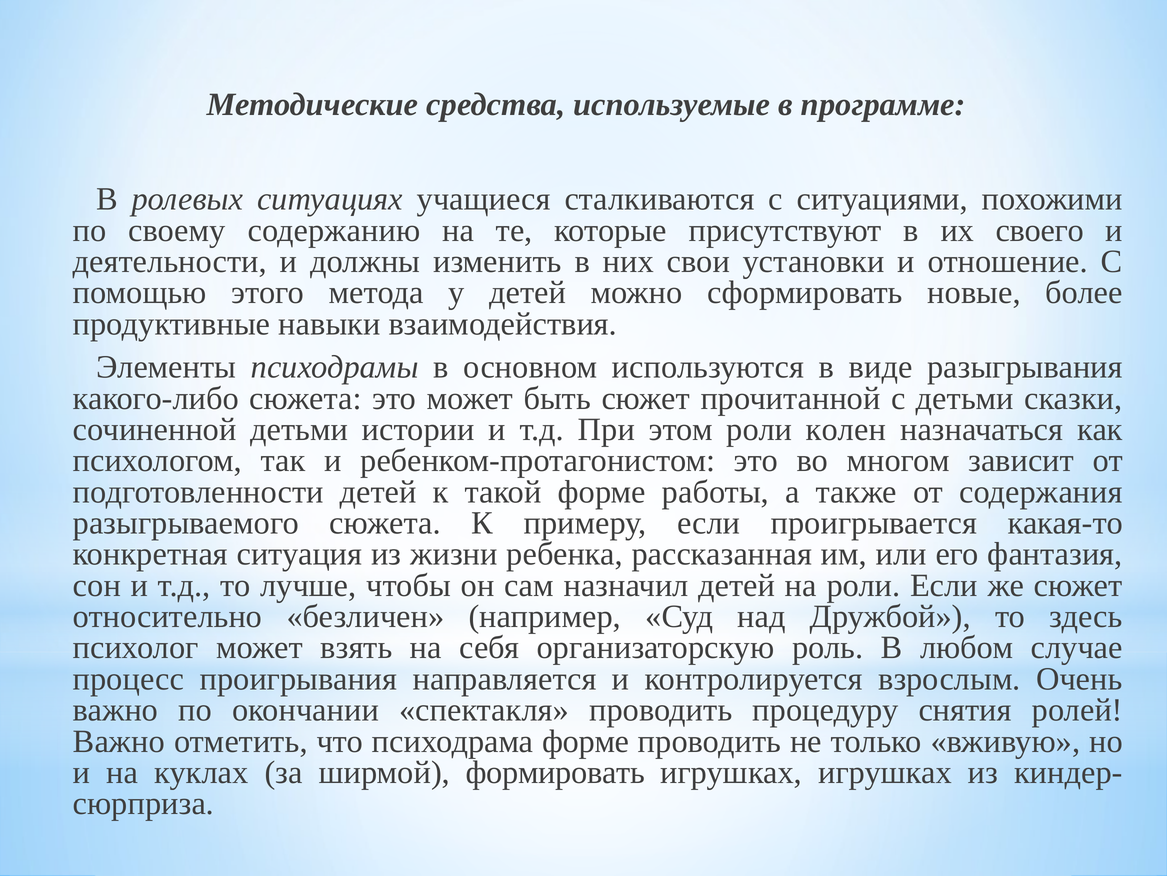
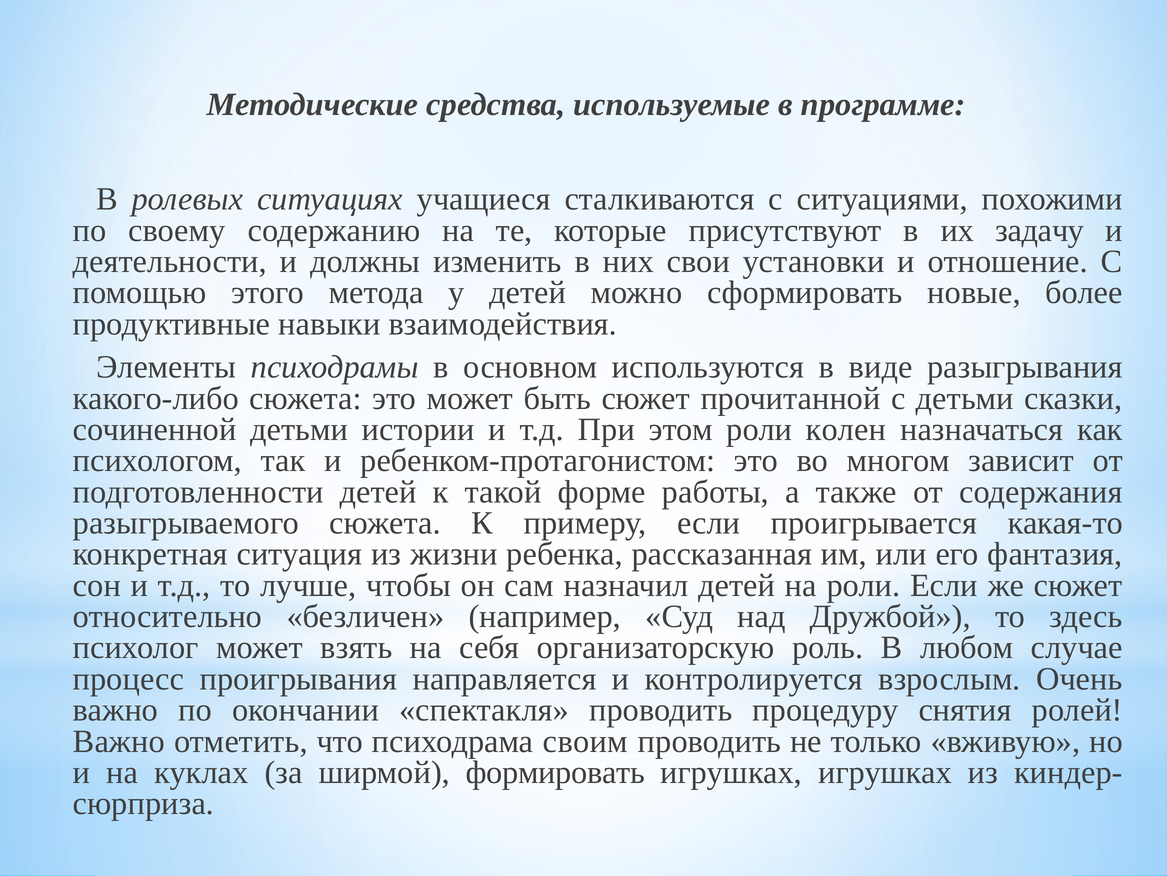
своего: своего -> задачу
психодрама форме: форме -> своим
